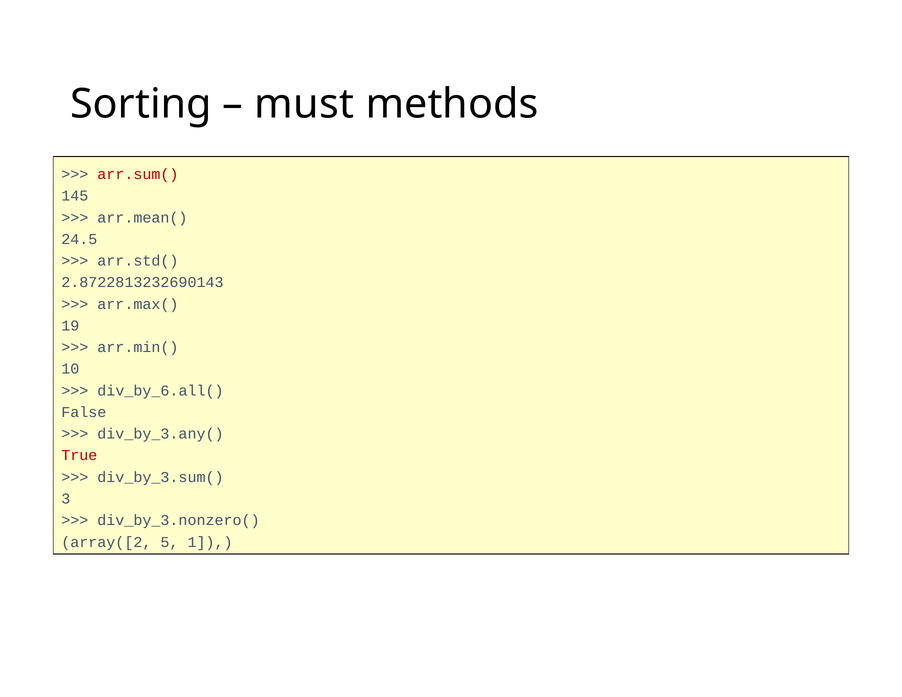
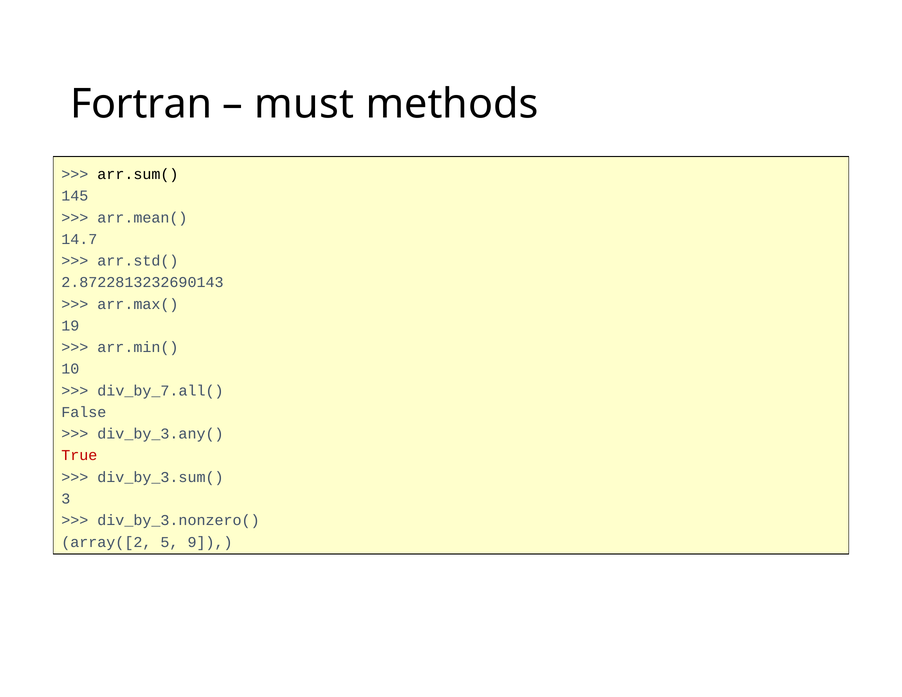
Sorting: Sorting -> Fortran
arr.sum( colour: red -> black
24.5: 24.5 -> 14.7
div_by_6.all(: div_by_6.all( -> div_by_7.all(
1: 1 -> 9
